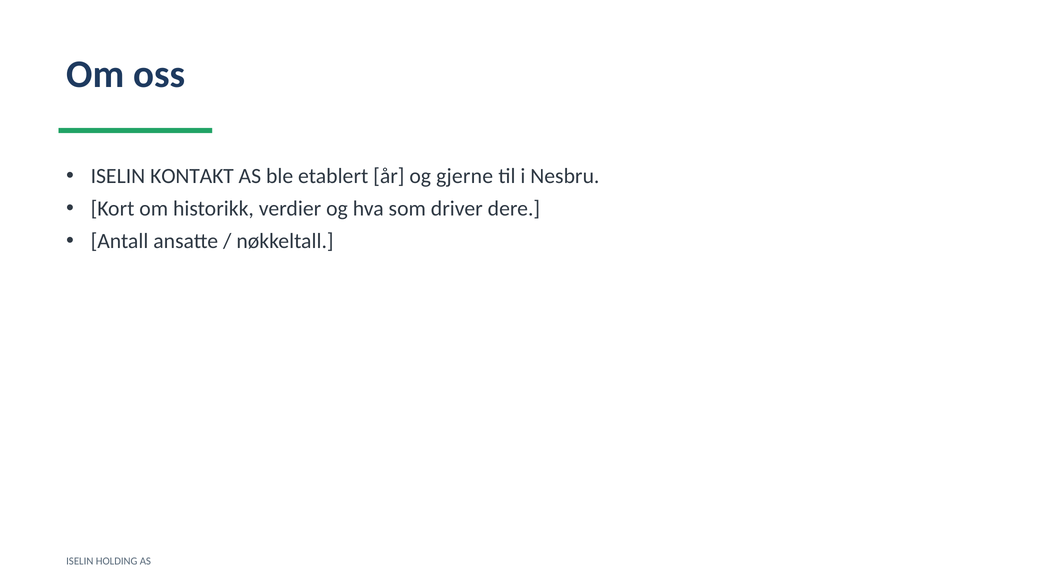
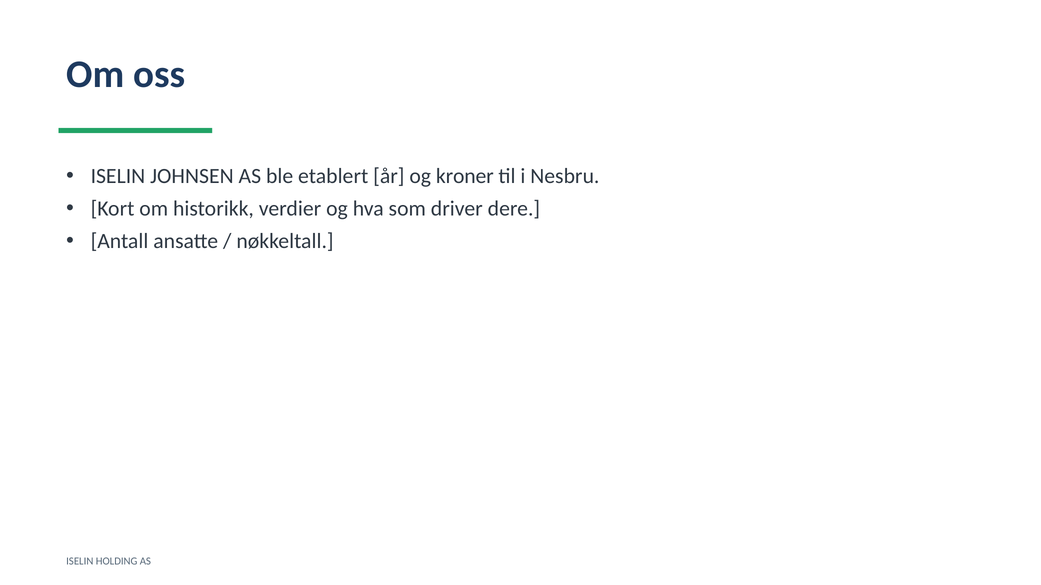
KONTAKT: KONTAKT -> JOHNSEN
gjerne: gjerne -> kroner
